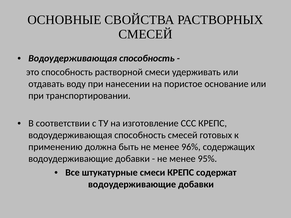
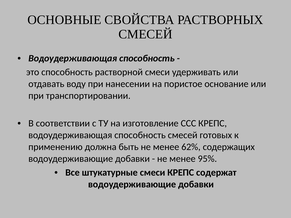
96%: 96% -> 62%
